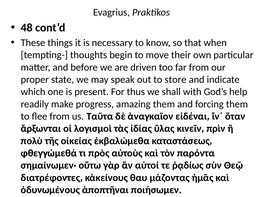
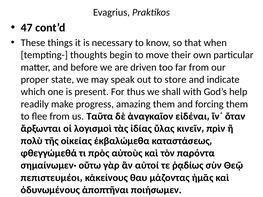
48: 48 -> 47
διατρέφοντες͵: διατρέφοντες͵ -> πεπιστευμέοι͵
